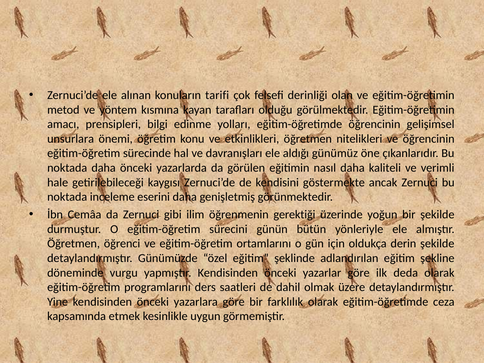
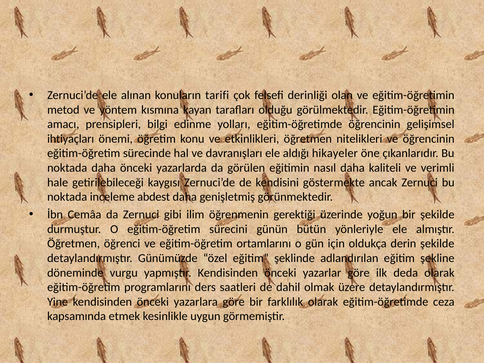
unsurlara: unsurlara -> ihtiyaçları
günümüz: günümüz -> hikayeler
eserini: eserini -> abdest
